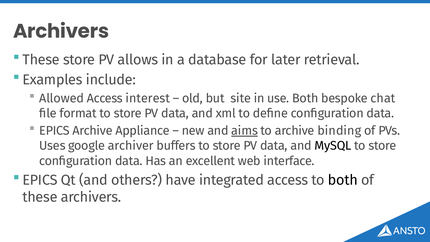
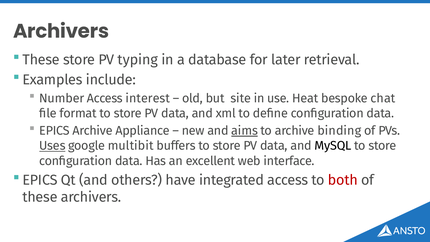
allows: allows -> typing
Allowed: Allowed -> Number
use Both: Both -> Heat
Uses underline: none -> present
archiver: archiver -> multibit
both at (343, 180) colour: black -> red
